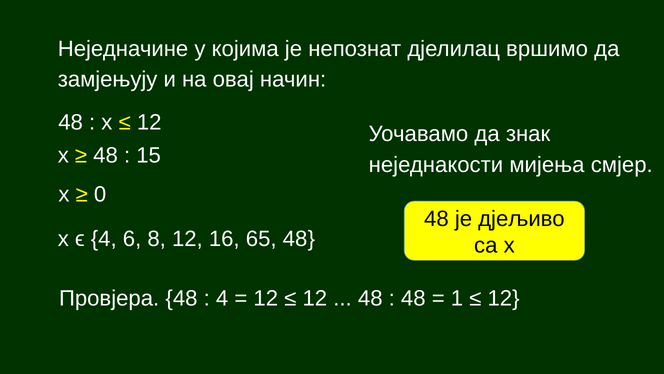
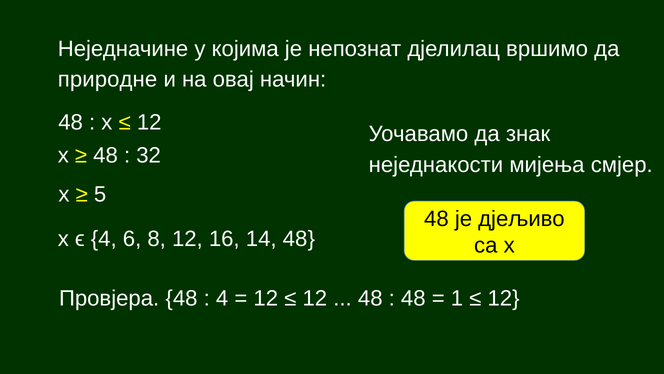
замјењују: замјењују -> природне
15: 15 -> 32
0: 0 -> 5
65: 65 -> 14
